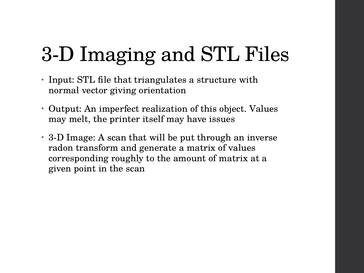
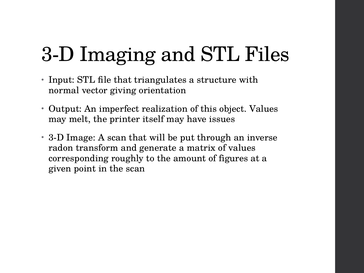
of matrix: matrix -> figures
